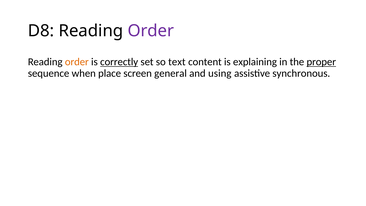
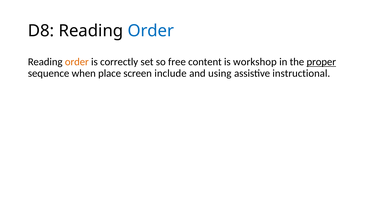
Order at (151, 31) colour: purple -> blue
correctly underline: present -> none
text: text -> free
explaining: explaining -> workshop
general: general -> include
synchronous: synchronous -> instructional
